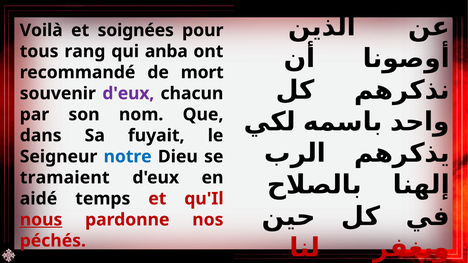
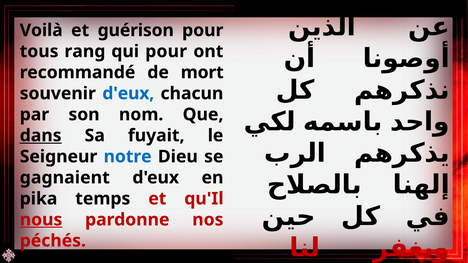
soignées: soignées -> guérison
qui anba: anba -> pour
d'eux at (128, 94) colour: purple -> blue
dans underline: none -> present
tramaient: tramaient -> gagnaient
aidé: aidé -> pika
